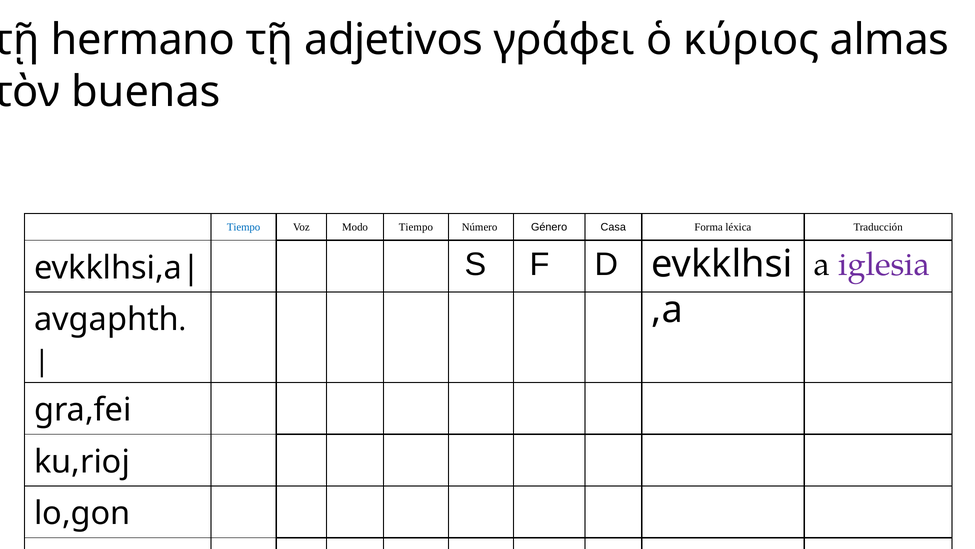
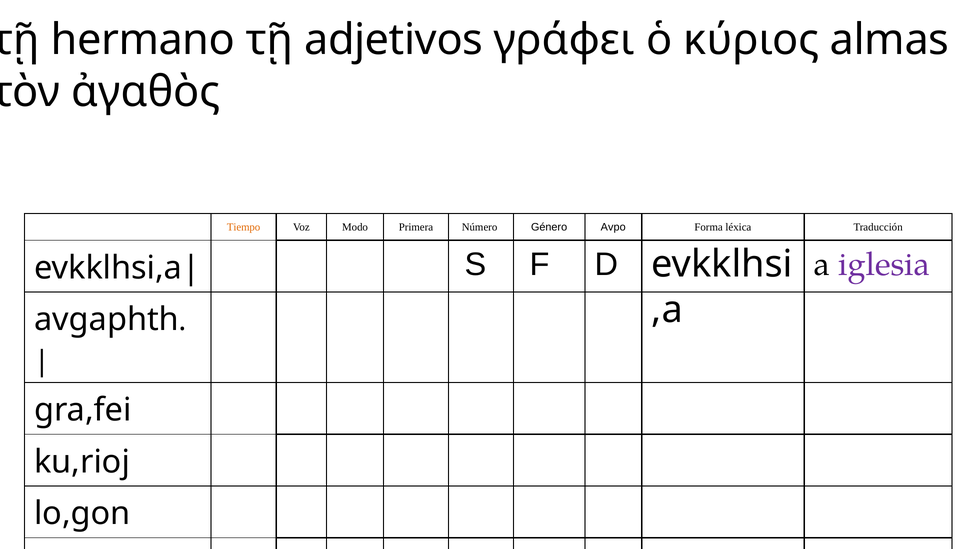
buenas: buenas -> ἀγαθὸς
Tiempo at (244, 227) colour: blue -> orange
Modo Tiempo: Tiempo -> Primera
Casa: Casa -> Avpo
